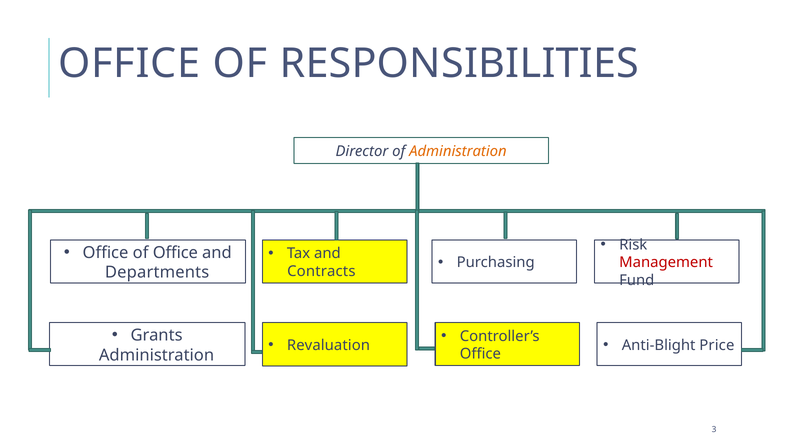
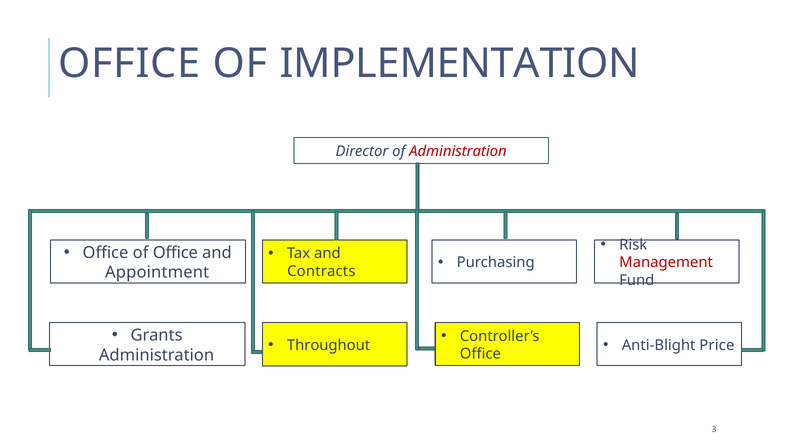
RESPONSIBILITIES: RESPONSIBILITIES -> IMPLEMENTATION
Administration at (458, 152) colour: orange -> red
Departments: Departments -> Appointment
Revaluation: Revaluation -> Throughout
